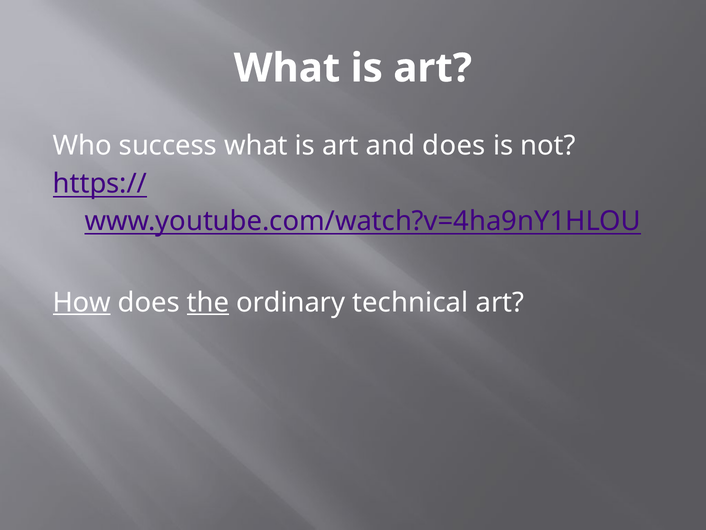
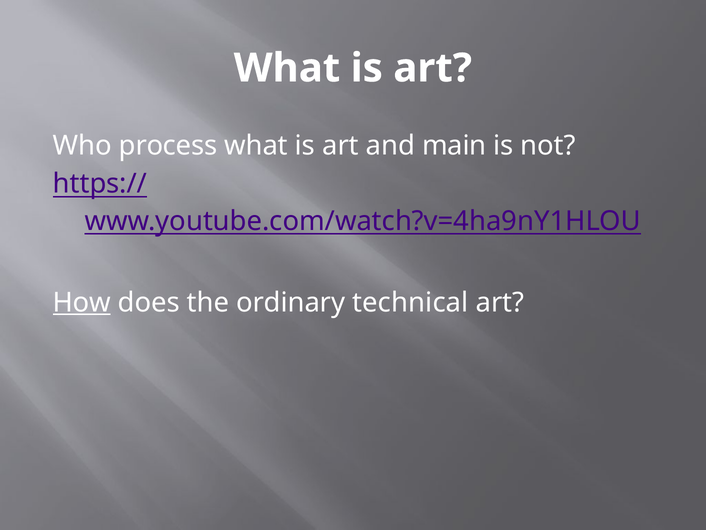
success: success -> process
and does: does -> main
the underline: present -> none
